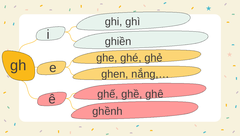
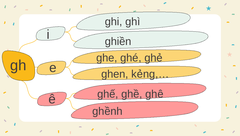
nắng,…: nắng,… -> kẻng,…
